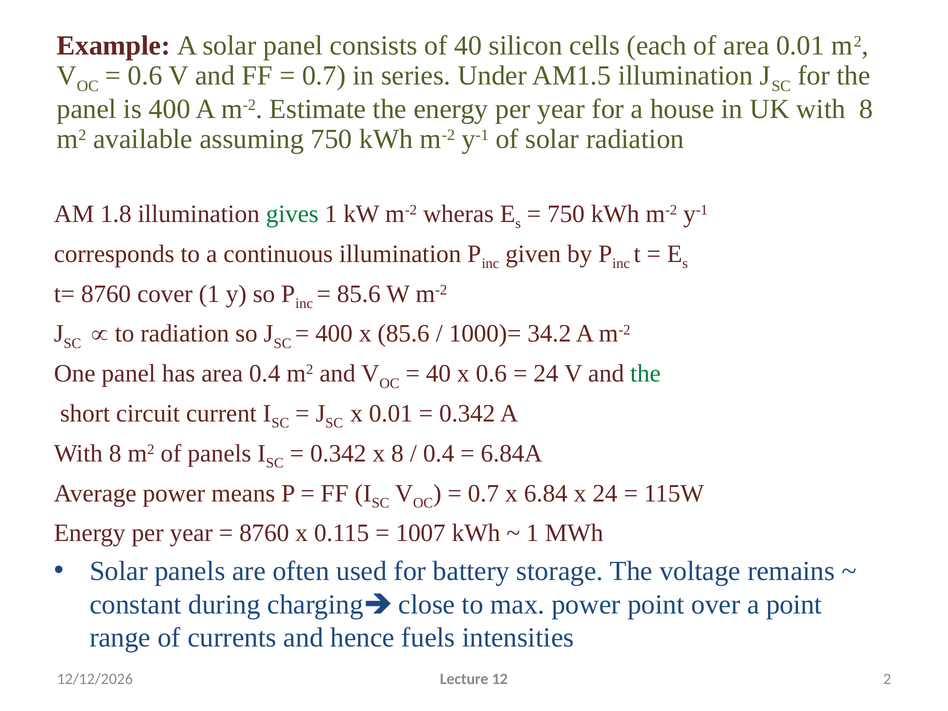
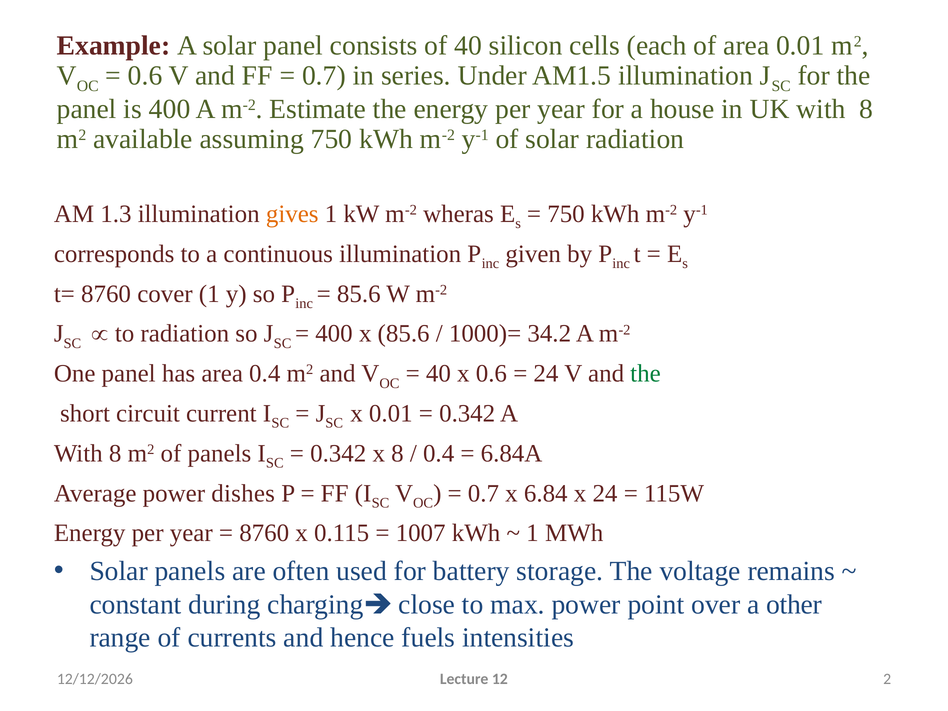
1.8: 1.8 -> 1.3
gives colour: green -> orange
means: means -> dishes
a point: point -> other
